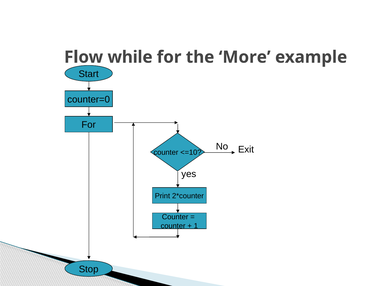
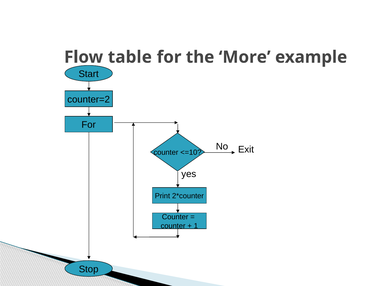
while: while -> table
counter=0: counter=0 -> counter=2
